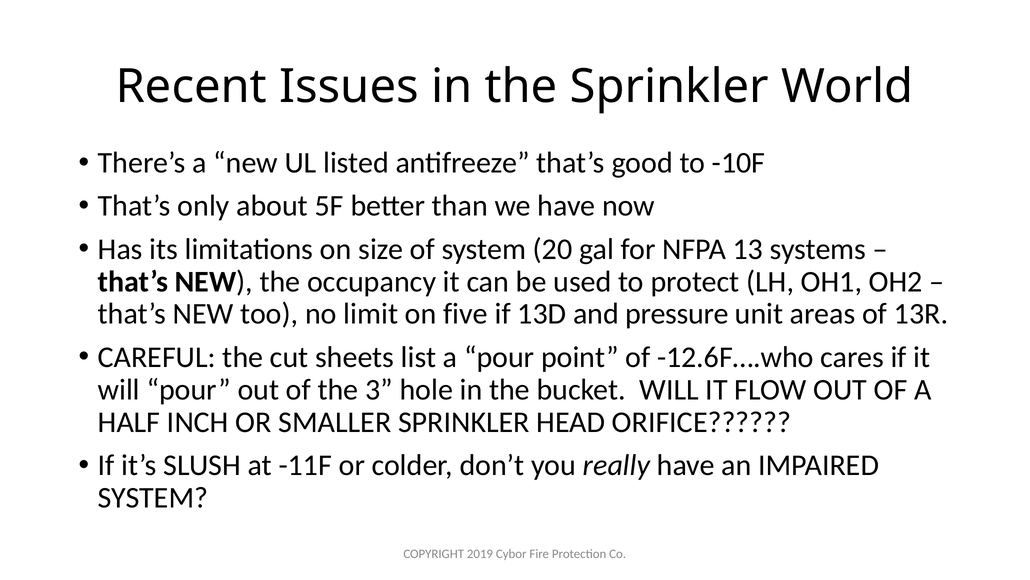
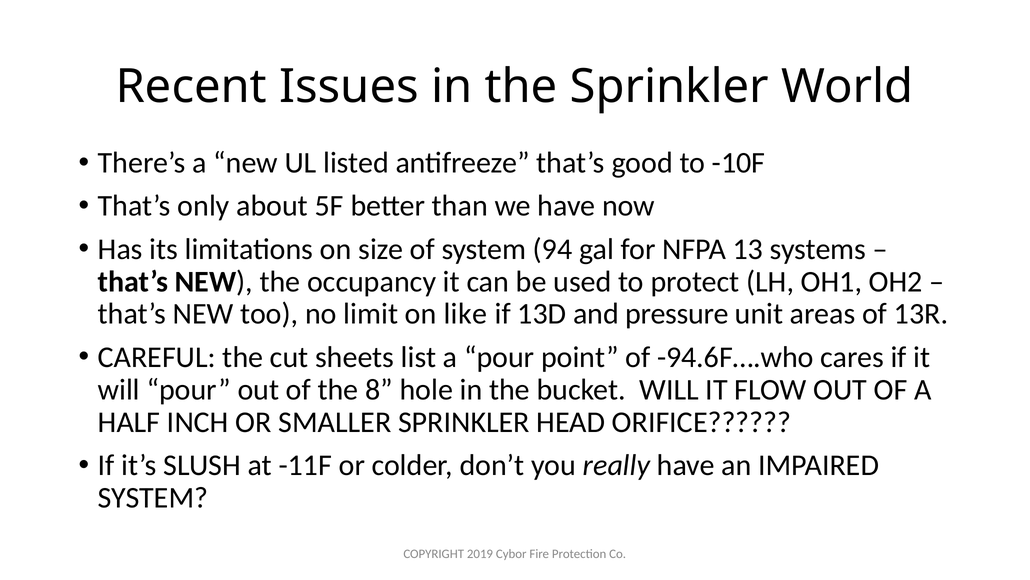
20: 20 -> 94
five: five -> like
-12.6F….who: -12.6F….who -> -94.6F….who
3: 3 -> 8
